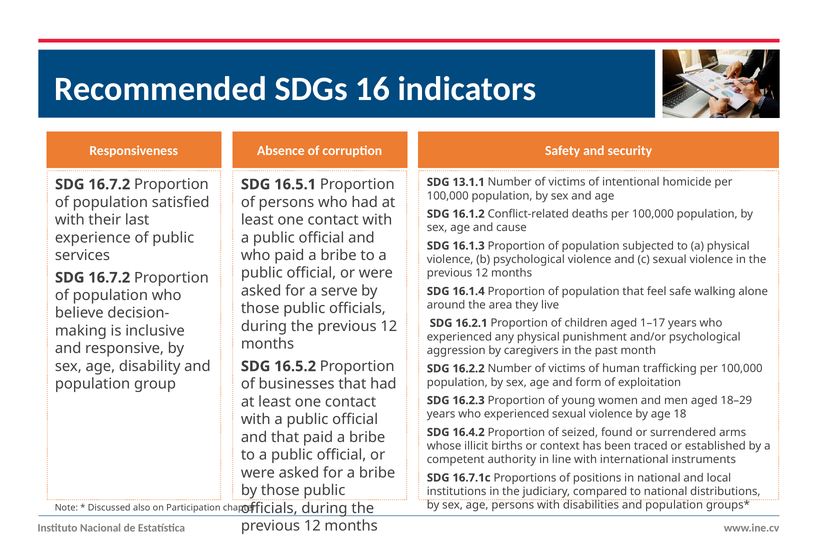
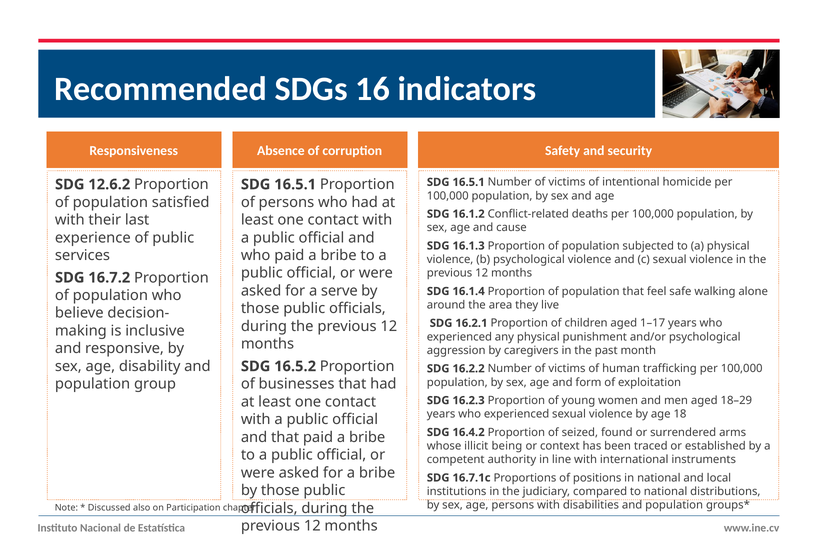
13.1.1 at (469, 182): 13.1.1 -> 16.5.1
16.7.2 at (109, 185): 16.7.2 -> 12.6.2
births: births -> being
